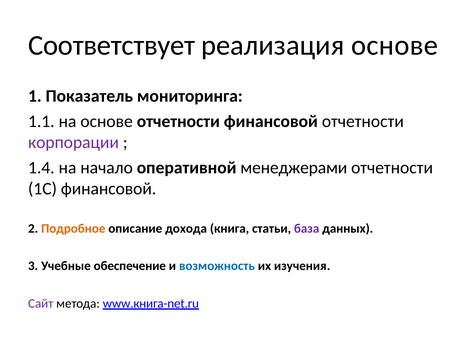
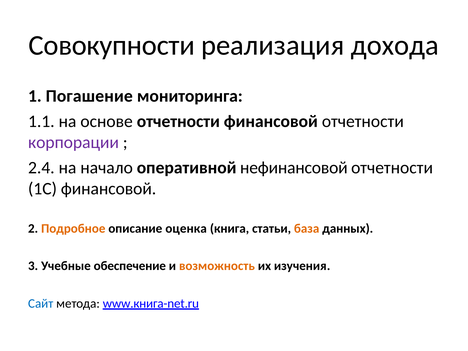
Соответствует: Соответствует -> Совокупности
реализация основе: основе -> дохода
Показатель: Показатель -> Погашение
1.4: 1.4 -> 2.4
менеджерами: менеджерами -> нефинансовой
дохода: дохода -> оценка
база colour: purple -> orange
возможность colour: blue -> orange
Сайт colour: purple -> blue
